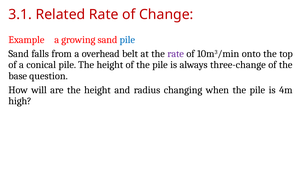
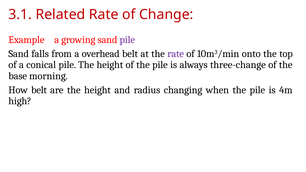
pile at (127, 40) colour: blue -> purple
question: question -> morning
How will: will -> belt
